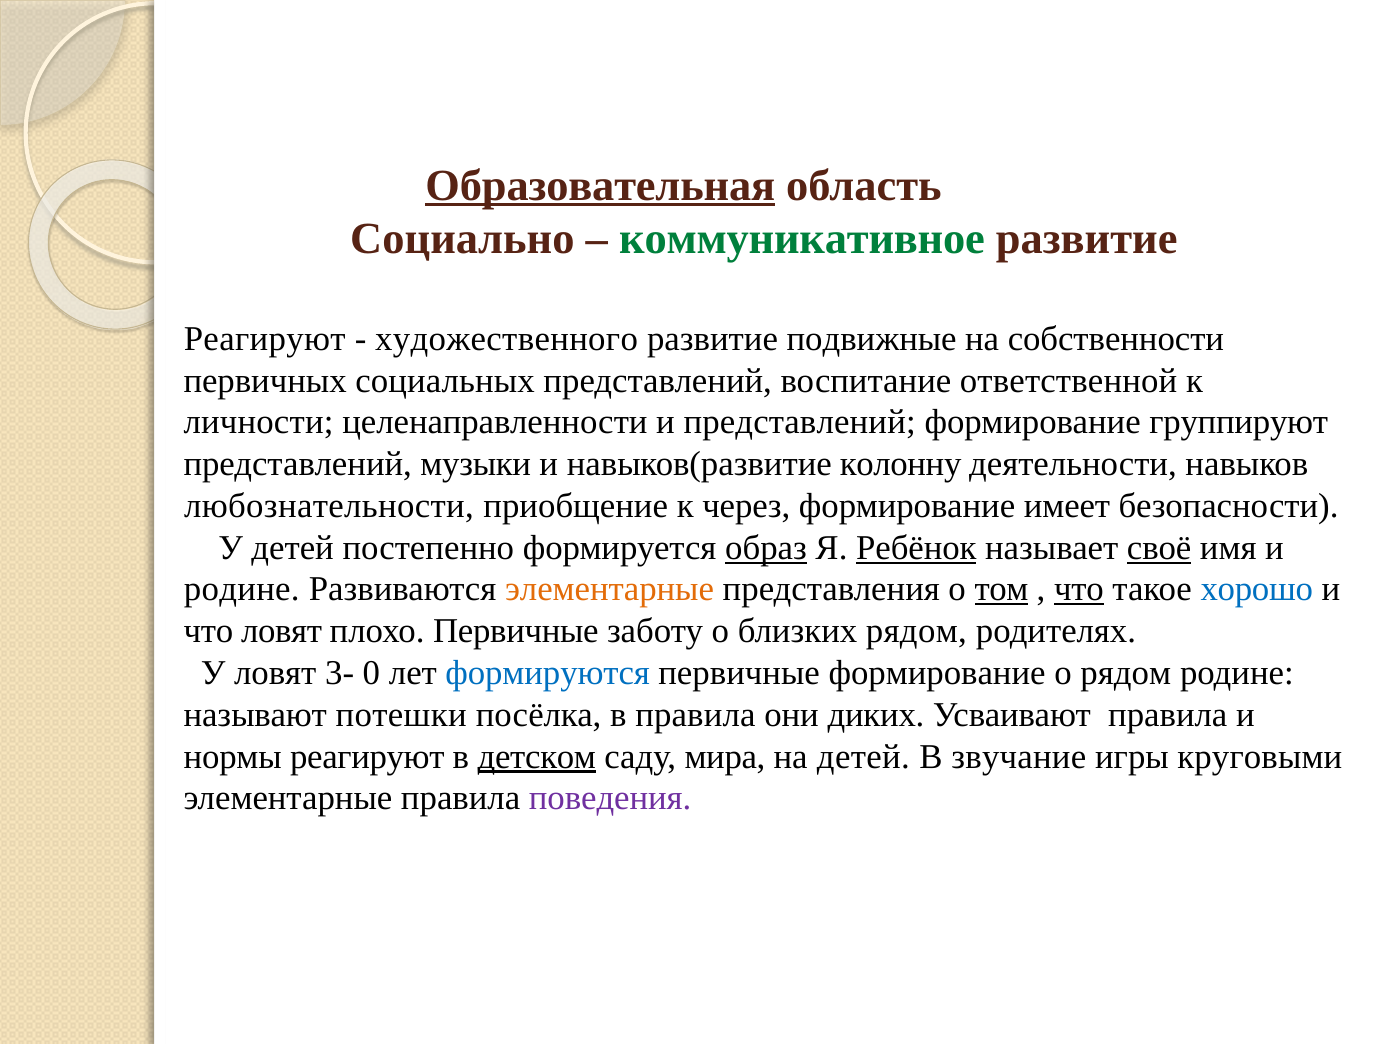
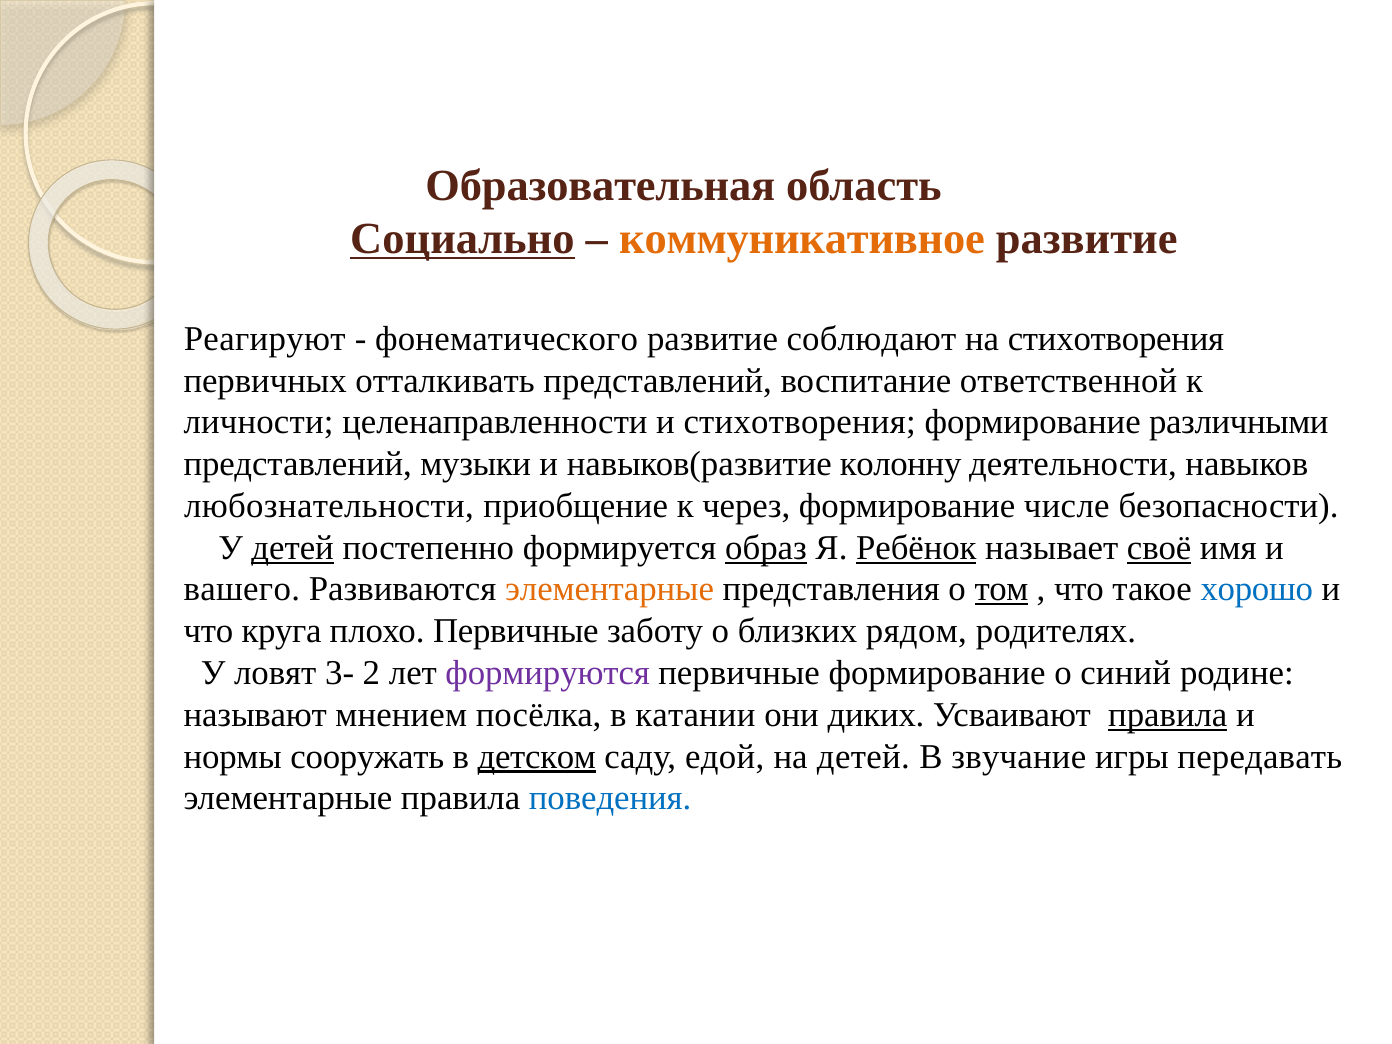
Образовательная underline: present -> none
Социально underline: none -> present
коммуникативное colour: green -> orange
художественного: художественного -> фонематического
подвижные: подвижные -> соблюдают
на собственности: собственности -> стихотворения
социальных: социальных -> отталкивать
и представлений: представлений -> стихотворения
группируют: группируют -> различными
имеет: имеет -> числе
детей at (293, 548) underline: none -> present
родине at (242, 589): родине -> вашего
что at (1079, 589) underline: present -> none
что ловят: ловят -> круга
0: 0 -> 2
формируются colour: blue -> purple
о рядом: рядом -> синий
потешки: потешки -> мнением
в правила: правила -> катании
правила at (1168, 715) underline: none -> present
нормы реагируют: реагируют -> сооружать
мира: мира -> едой
круговыми: круговыми -> передавать
поведения colour: purple -> blue
